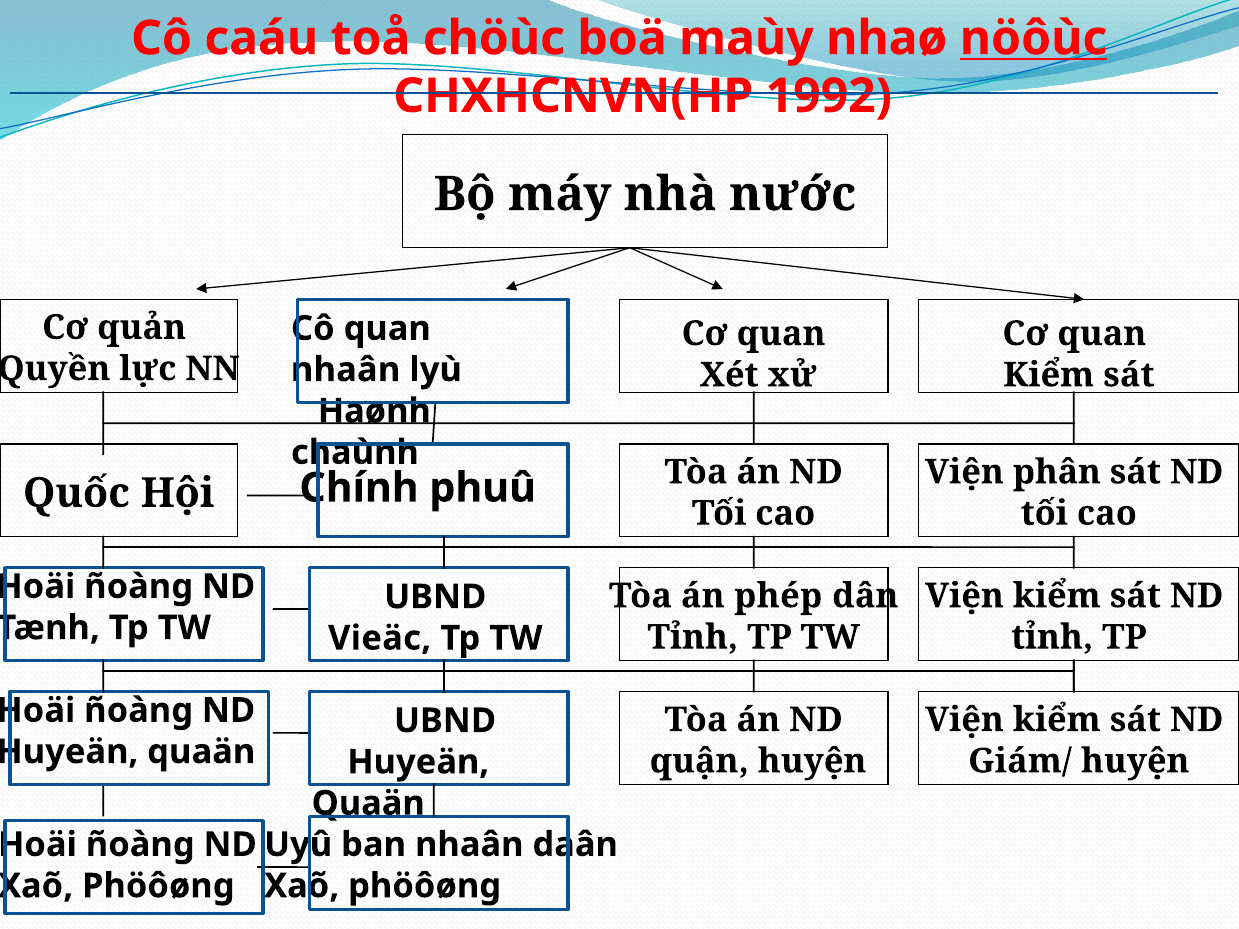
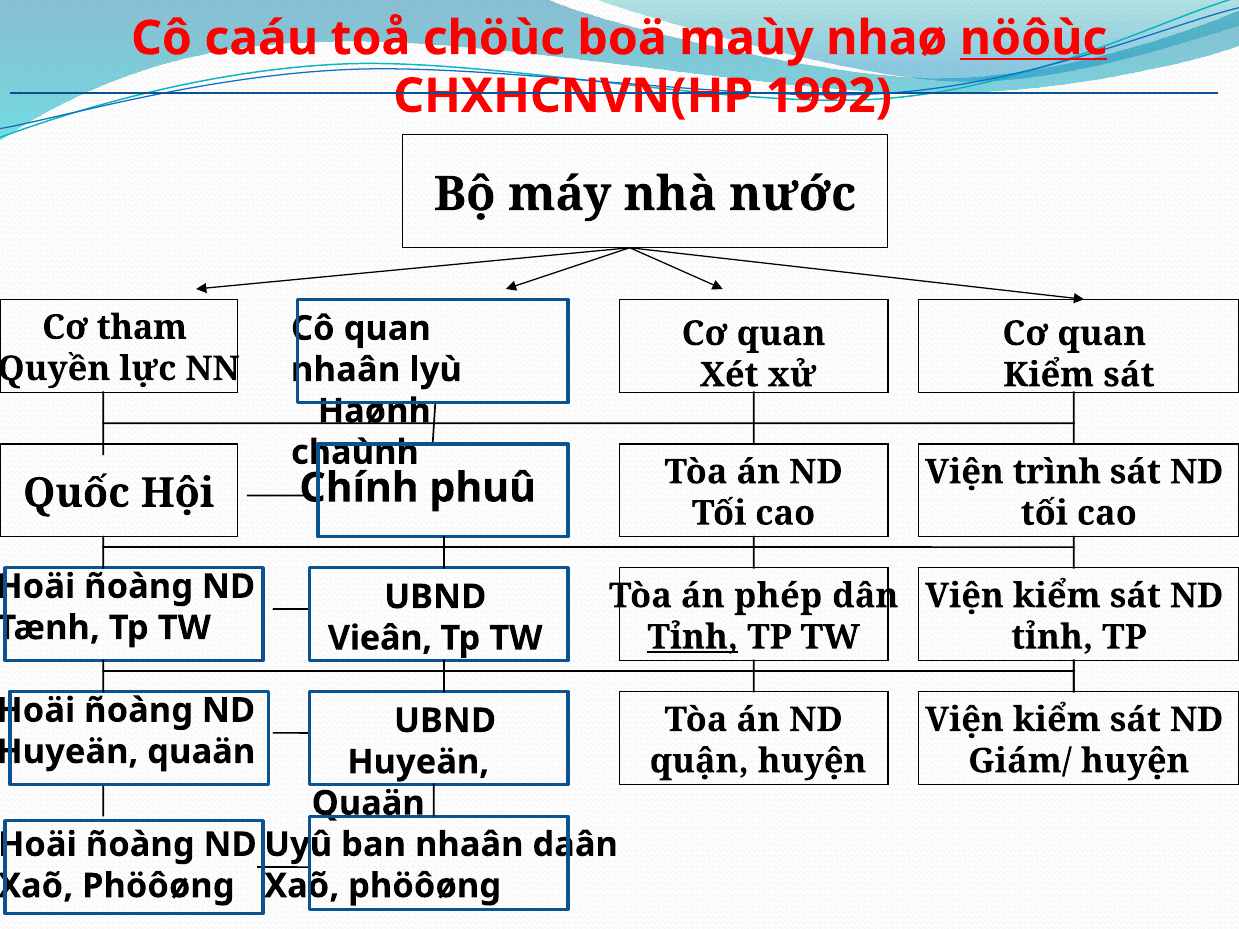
quản: quản -> tham
phân: phân -> trình
Tỉnh at (693, 637) underline: none -> present
Vieäc: Vieäc -> Vieân
